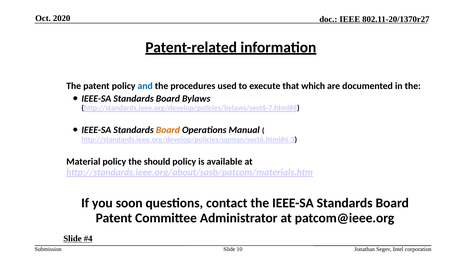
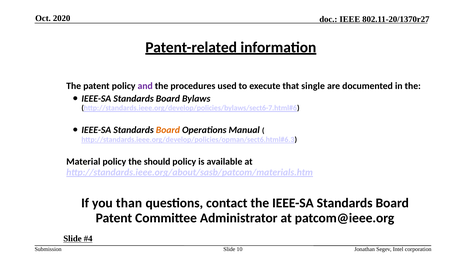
and colour: blue -> purple
which: which -> single
soon: soon -> than
